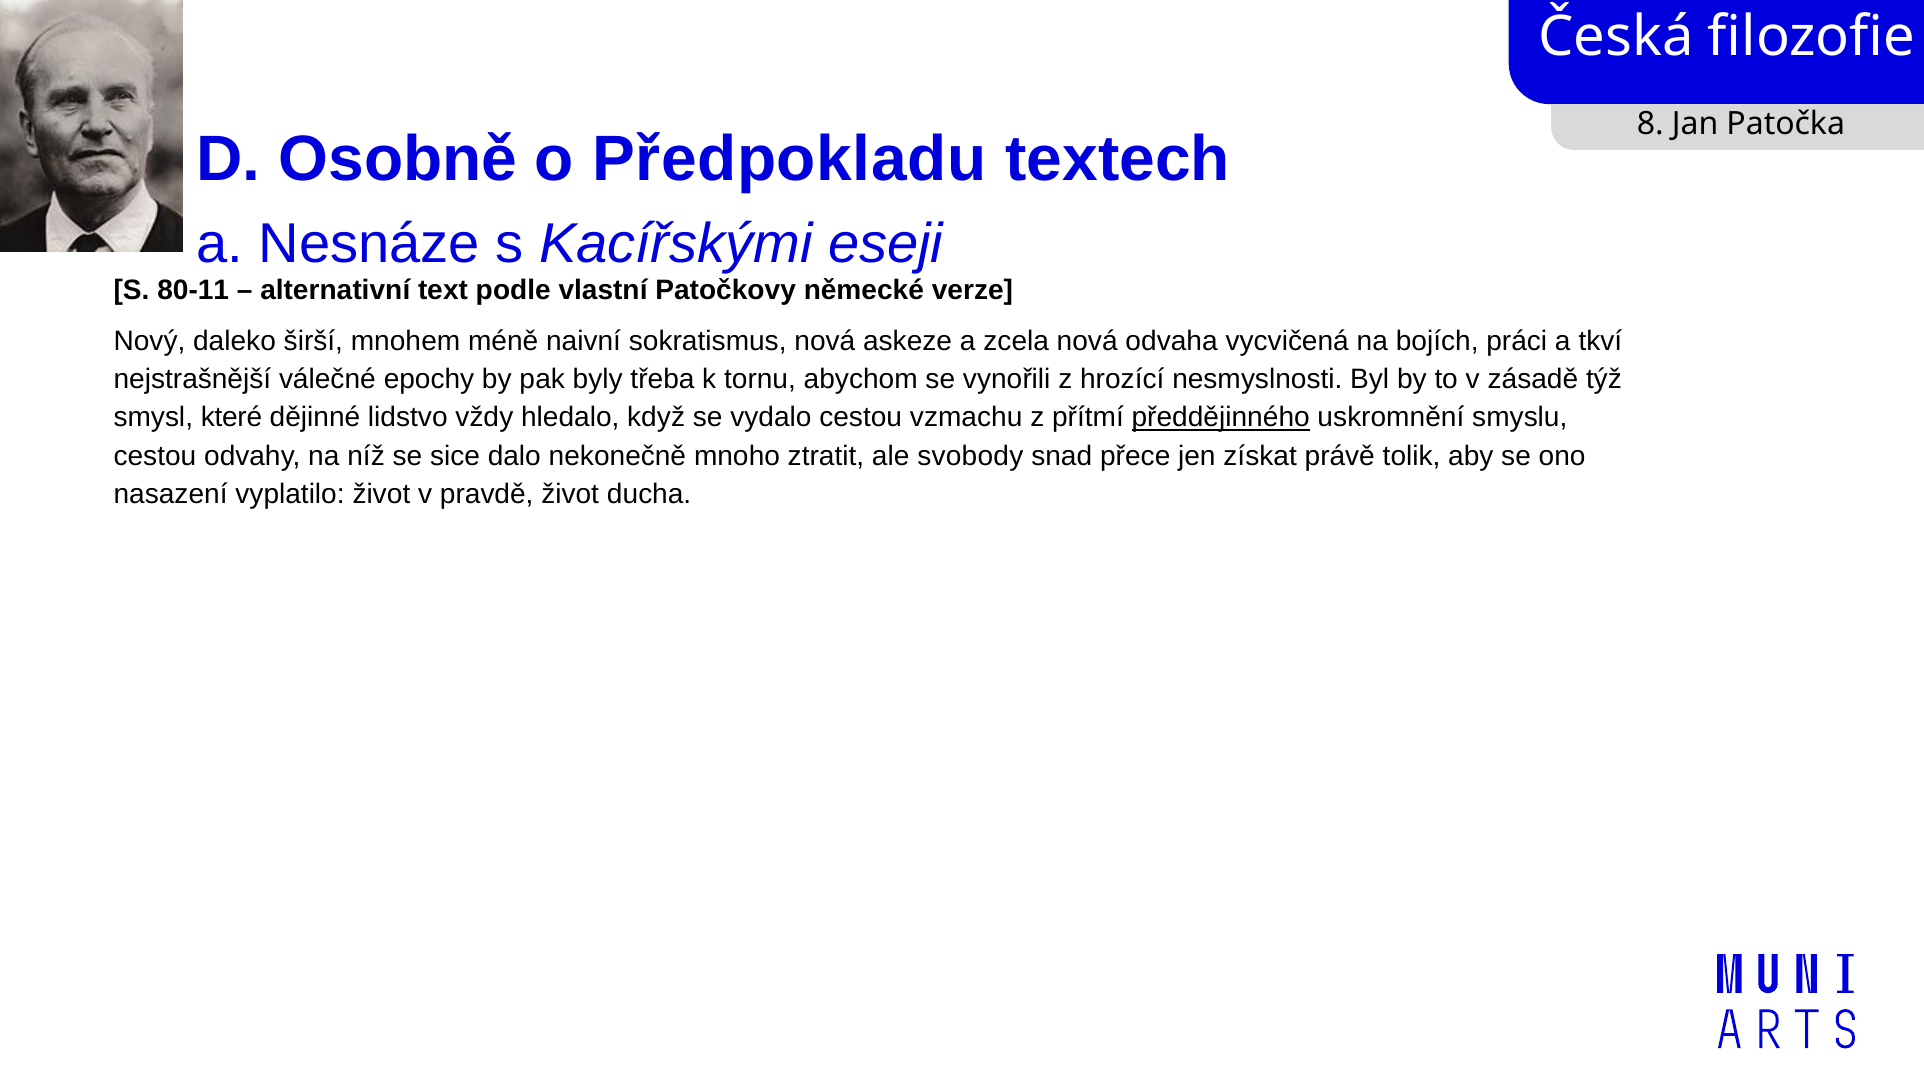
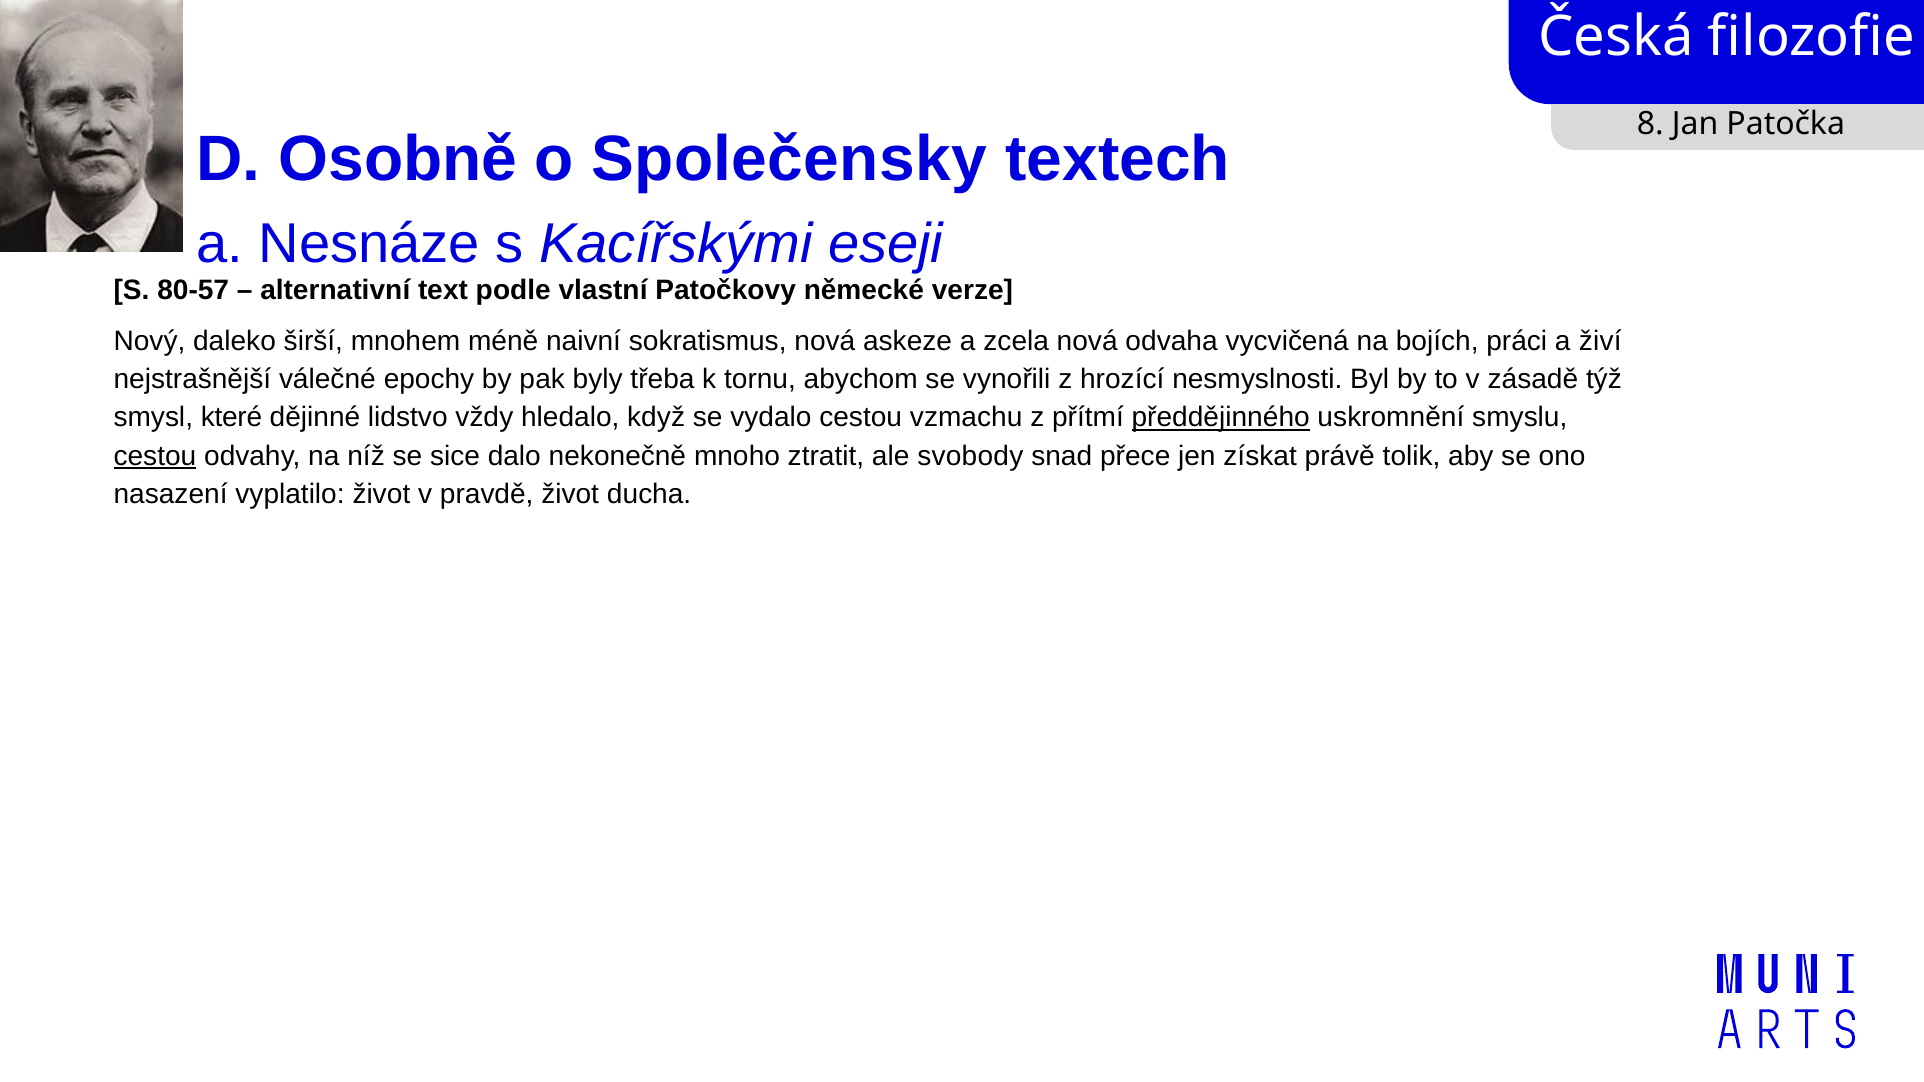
Předpokladu: Předpokladu -> Společensky
80-11: 80-11 -> 80-57
tkví: tkví -> živí
cestou at (155, 456) underline: none -> present
